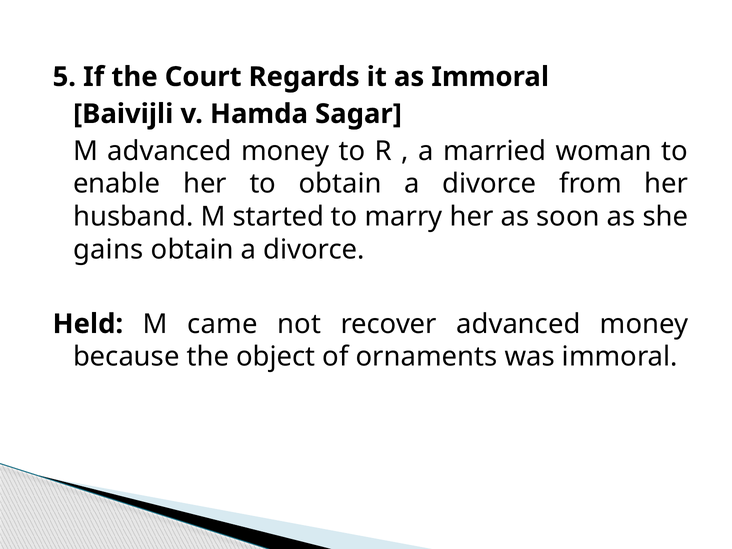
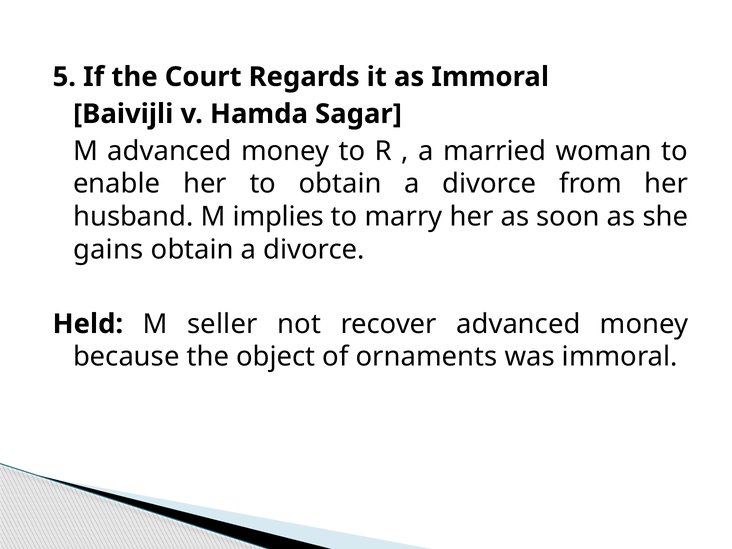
started: started -> implies
came: came -> seller
